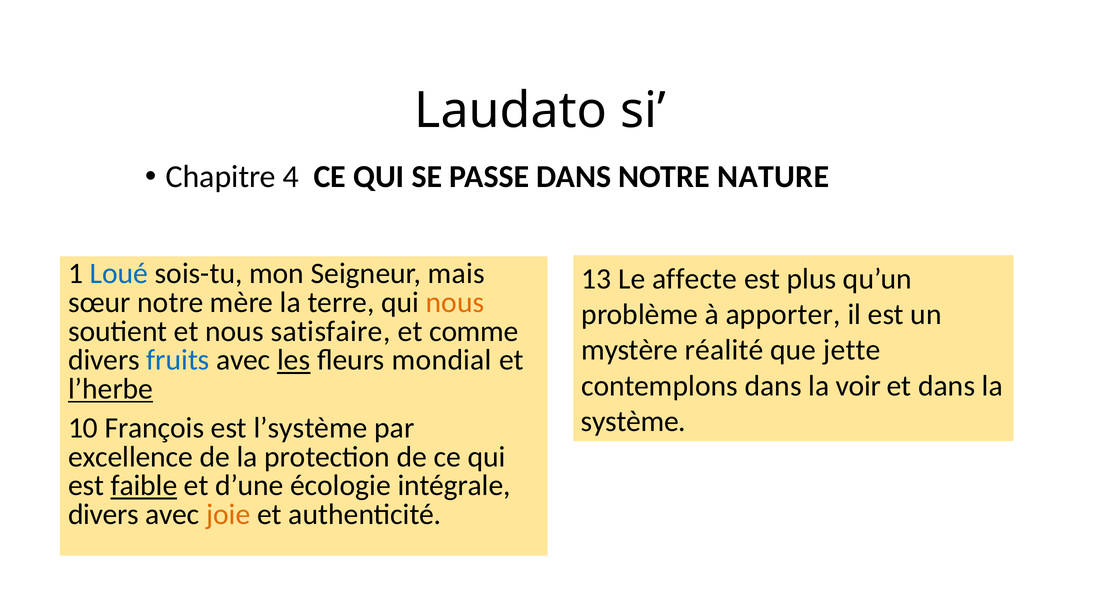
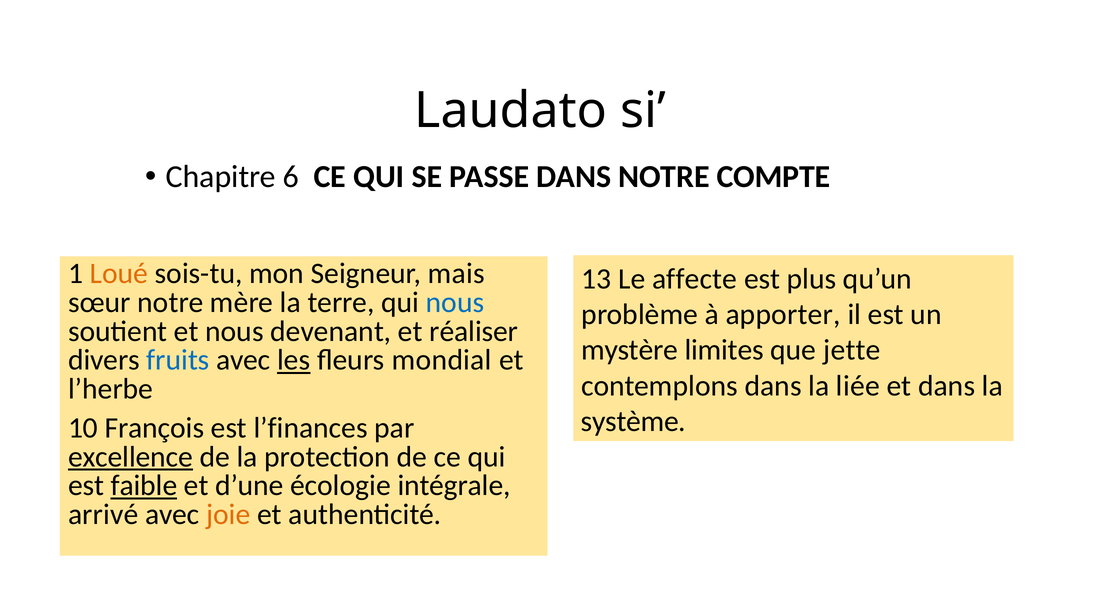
4: 4 -> 6
NATURE: NATURE -> COMPTE
Loué colour: blue -> orange
nous at (455, 302) colour: orange -> blue
satisfaire: satisfaire -> devenant
comme: comme -> réaliser
réalité: réalité -> limites
voir: voir -> liée
l’herbe underline: present -> none
l’système: l’système -> l’finances
excellence underline: none -> present
divers at (103, 514): divers -> arrivé
